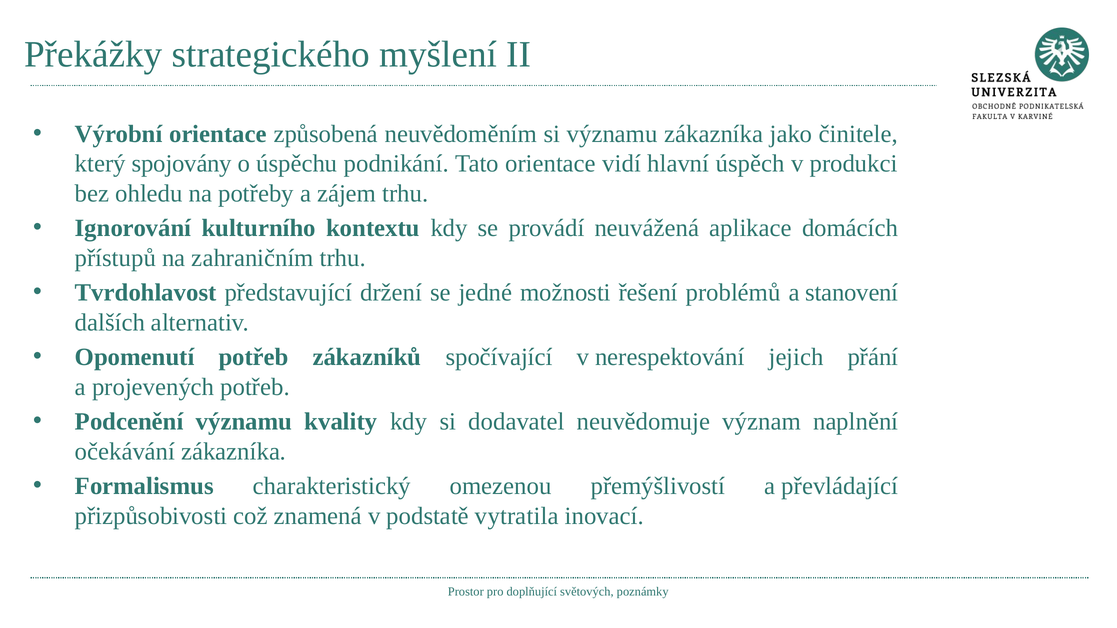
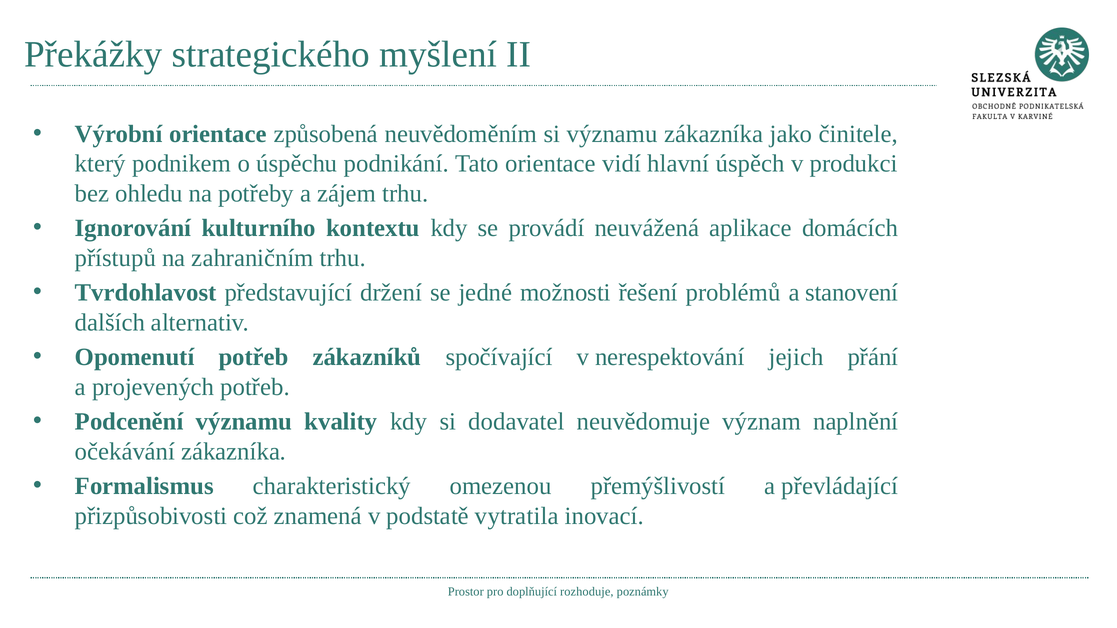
spojovány: spojovány -> podnikem
světových: světových -> rozhoduje
